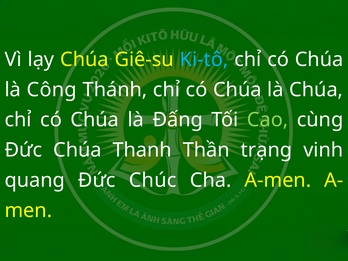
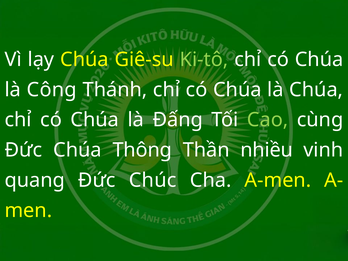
Ki-tô colour: light blue -> light green
Thanh: Thanh -> Thông
trạng: trạng -> nhiều
